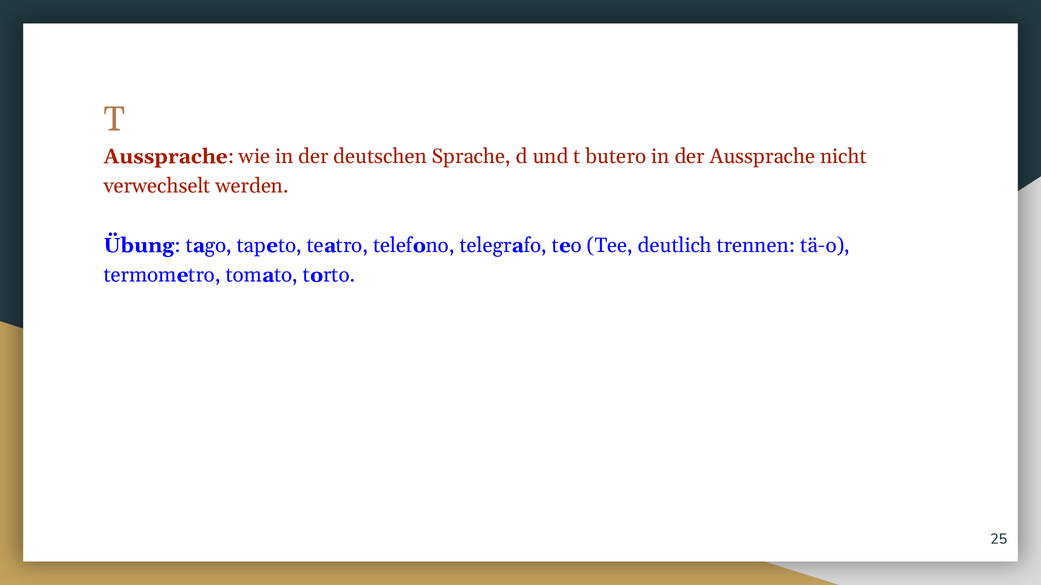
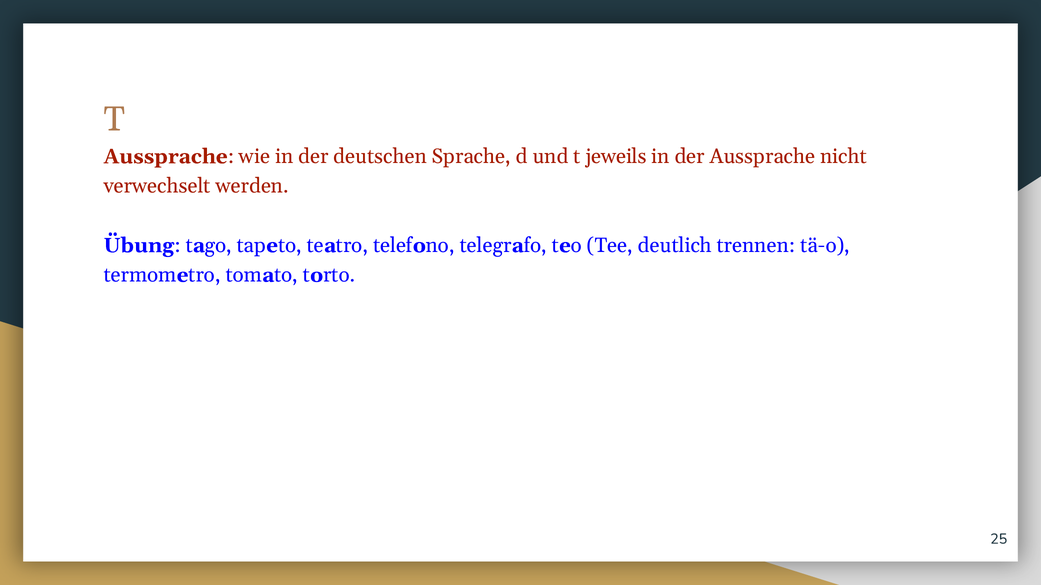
butero: butero -> jeweils
